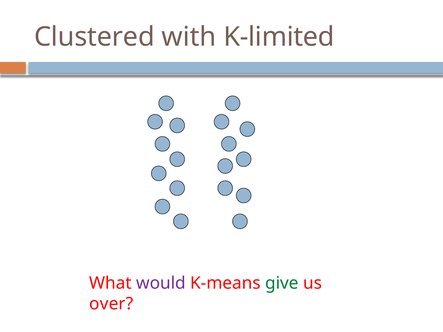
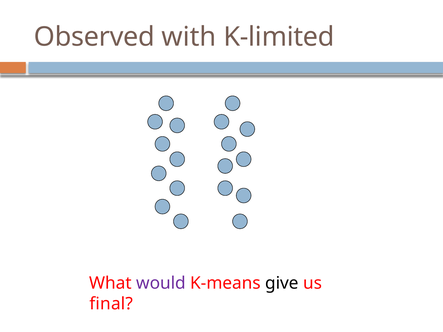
Clustered: Clustered -> Observed
give colour: green -> black
over: over -> final
